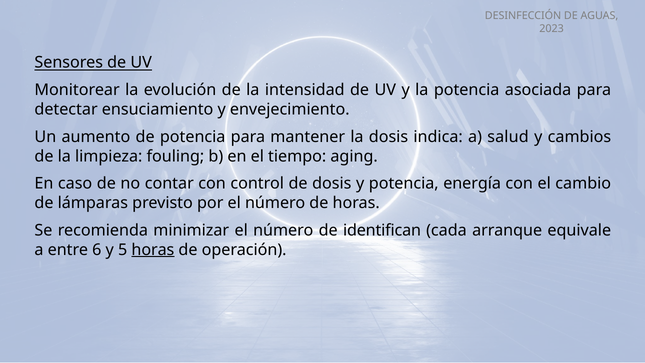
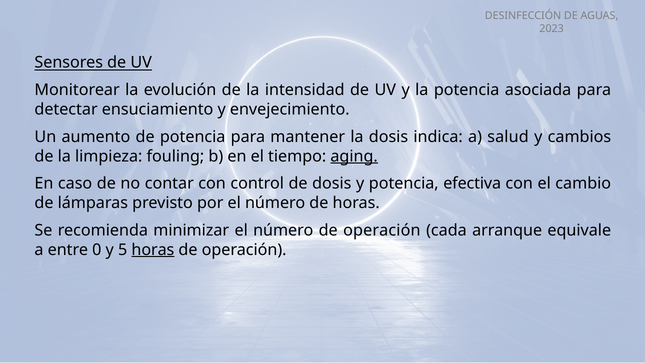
aging underline: none -> present
energía: energía -> efectiva
número de identifican: identifican -> operación
6: 6 -> 0
